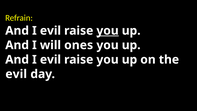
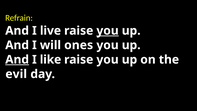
evil at (50, 31): evil -> live
And at (17, 60) underline: none -> present
evil at (50, 60): evil -> like
